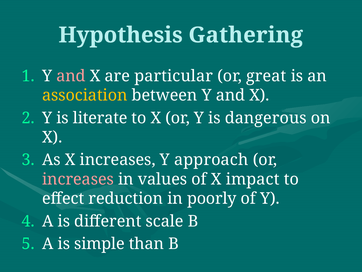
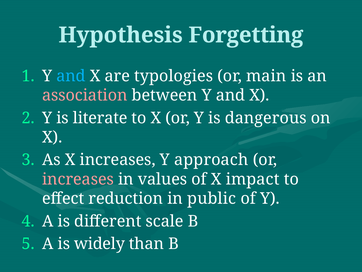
Gathering: Gathering -> Forgetting
and at (71, 76) colour: pink -> light blue
particular: particular -> typologies
great: great -> main
association colour: yellow -> pink
poorly: poorly -> public
simple: simple -> widely
